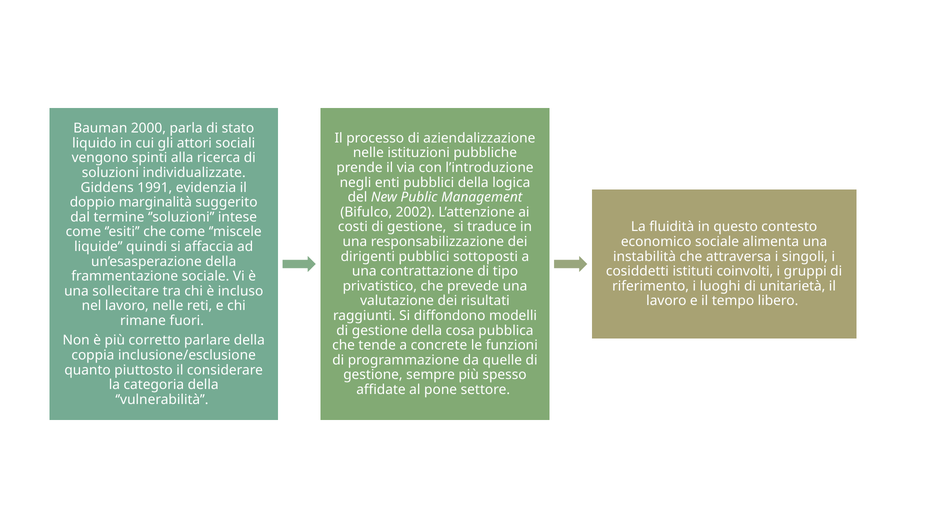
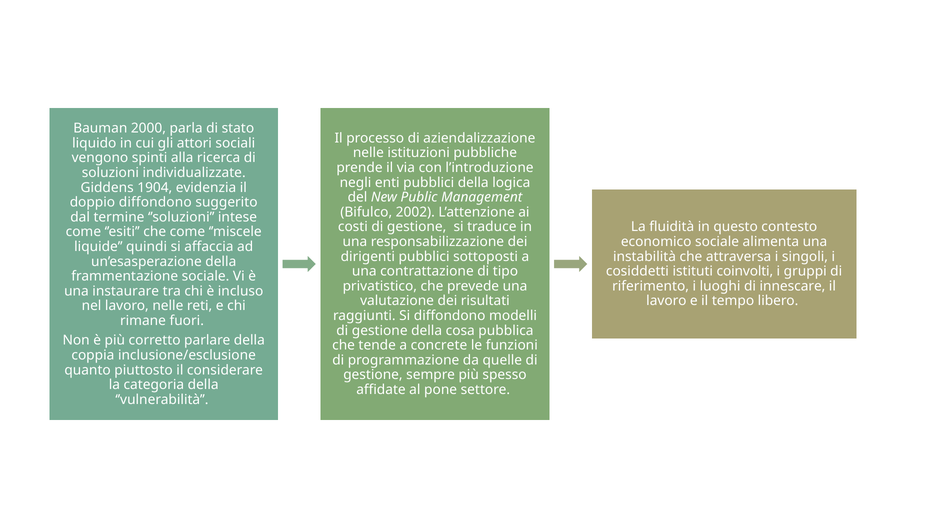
1991: 1991 -> 1904
doppio marginalità: marginalità -> diffondono
unitarietà: unitarietà -> innescare
sollecitare: sollecitare -> instaurare
